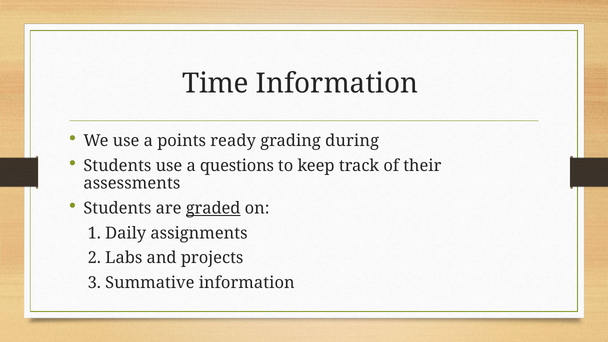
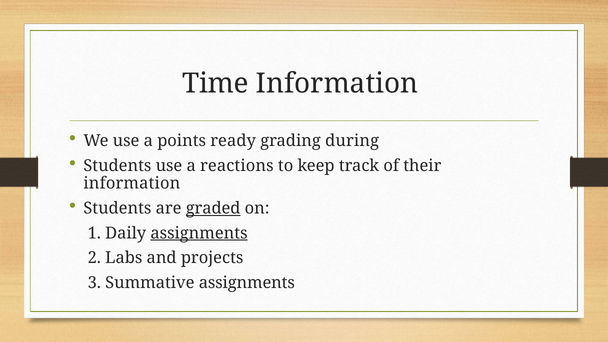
questions: questions -> reactions
assessments at (132, 183): assessments -> information
assignments at (199, 233) underline: none -> present
Summative information: information -> assignments
